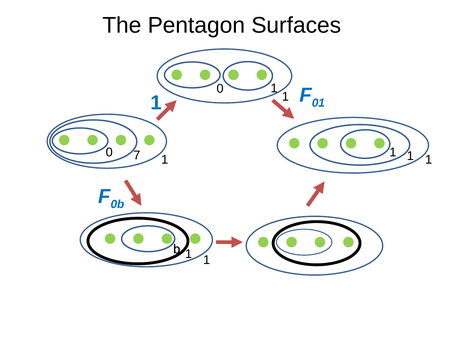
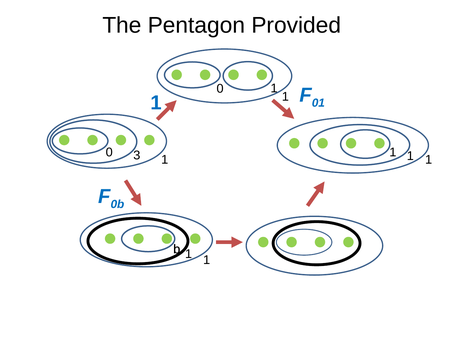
Surfaces: Surfaces -> Provided
7: 7 -> 3
